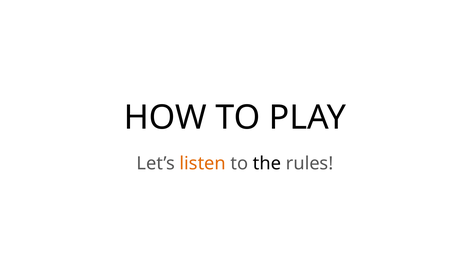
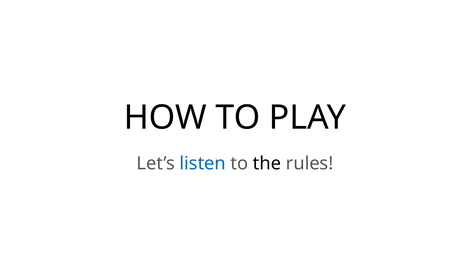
listen colour: orange -> blue
